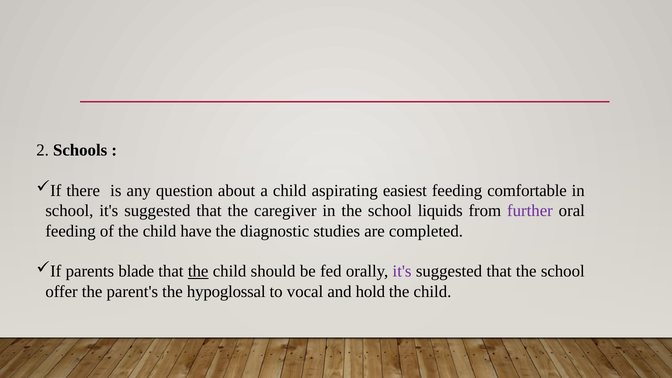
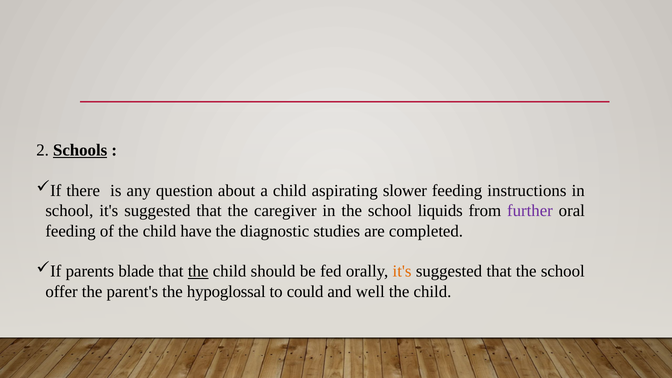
Schools underline: none -> present
easiest: easiest -> slower
comfortable: comfortable -> instructions
it's at (402, 271) colour: purple -> orange
vocal: vocal -> could
hold: hold -> well
